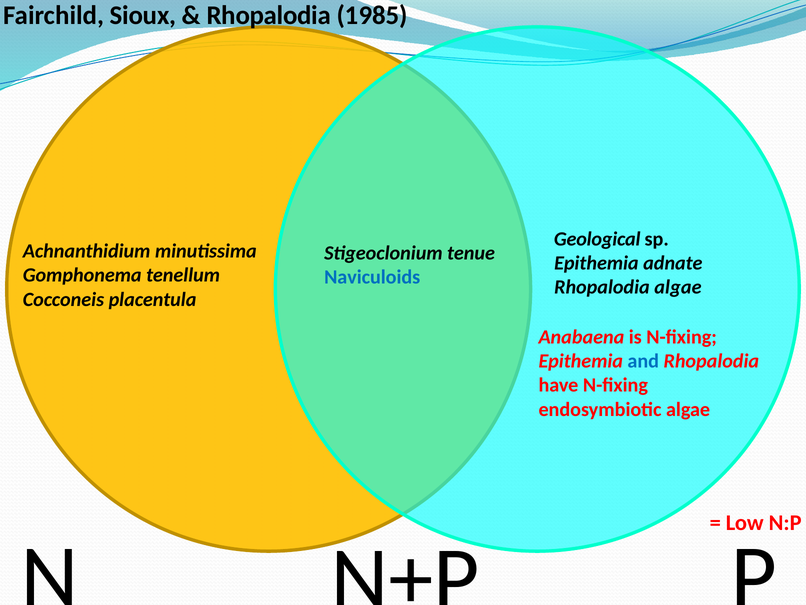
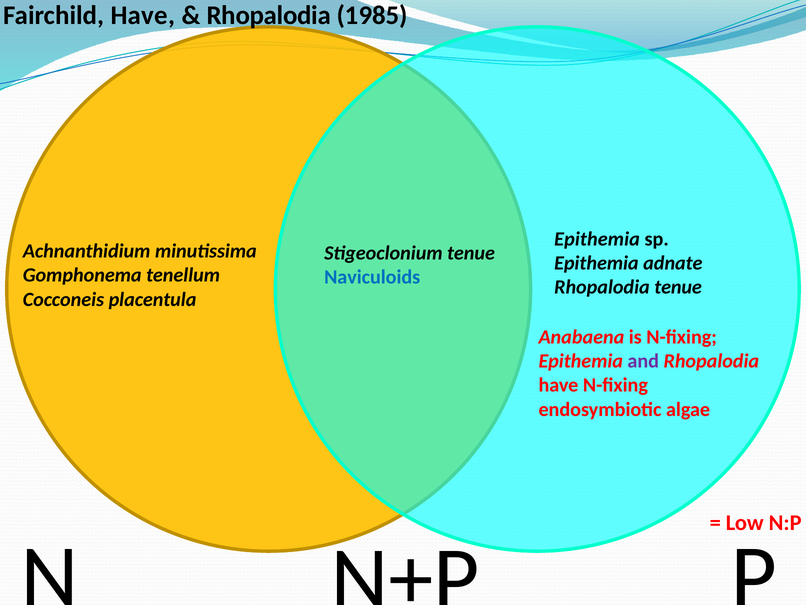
Fairchild Sioux: Sioux -> Have
Geological at (597, 239): Geological -> Epithemia
Rhopalodia algae: algae -> tenue
and colour: blue -> purple
